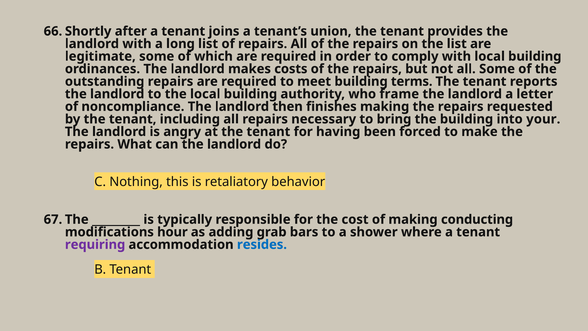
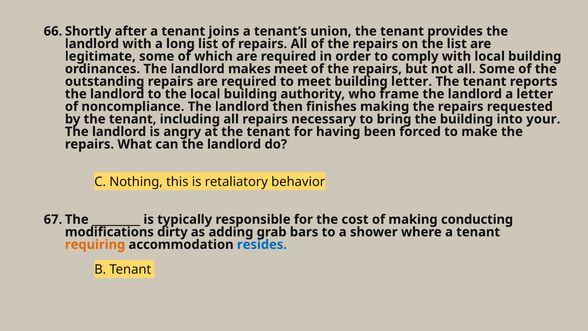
makes costs: costs -> meet
building terms: terms -> letter
hour: hour -> dirty
requiring colour: purple -> orange
